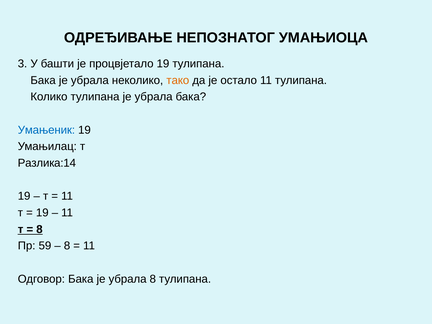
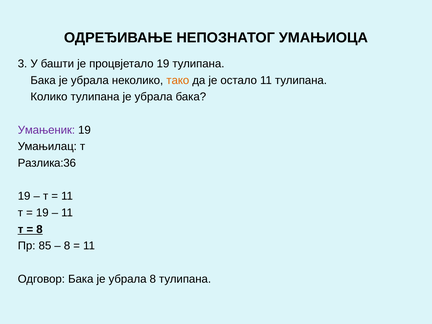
Умањеник colour: blue -> purple
Разлика:14: Разлика:14 -> Разлика:36
59: 59 -> 85
